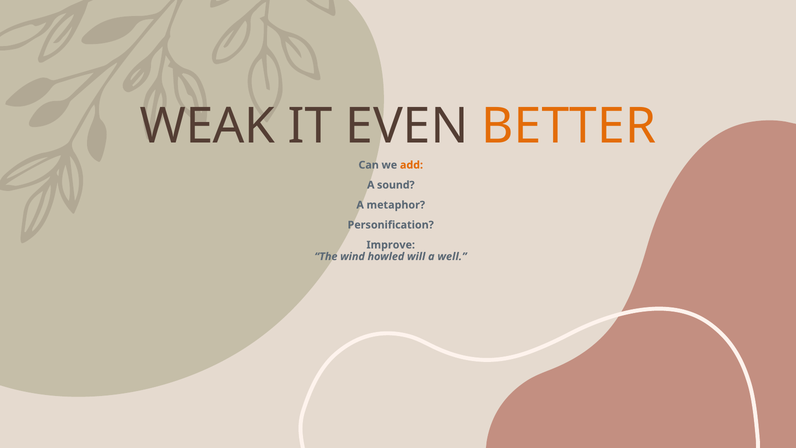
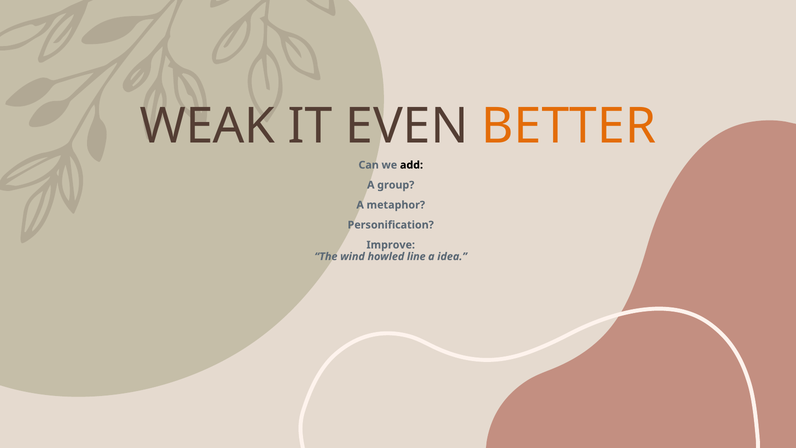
add colour: orange -> black
sound: sound -> group
will: will -> line
well: well -> idea
